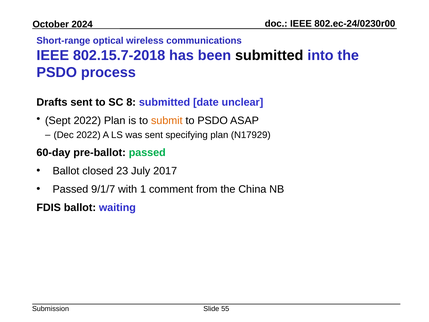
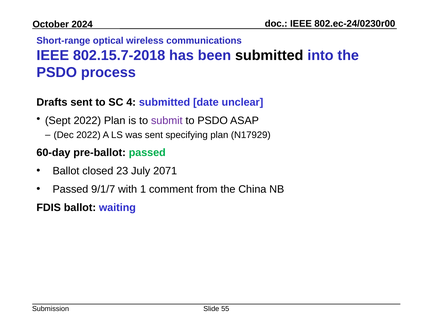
8: 8 -> 4
submit colour: orange -> purple
2017: 2017 -> 2071
